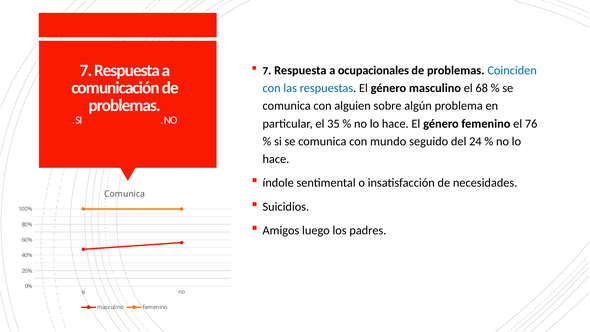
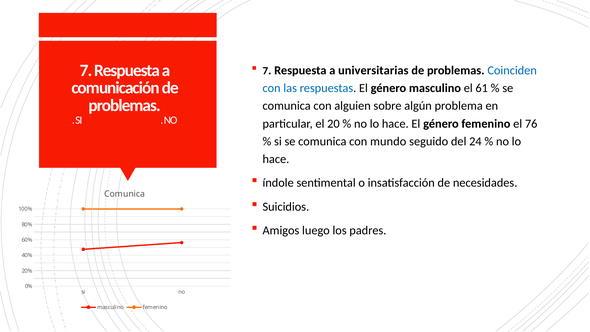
ocupacionales: ocupacionales -> universitarias
68: 68 -> 61
35: 35 -> 20
